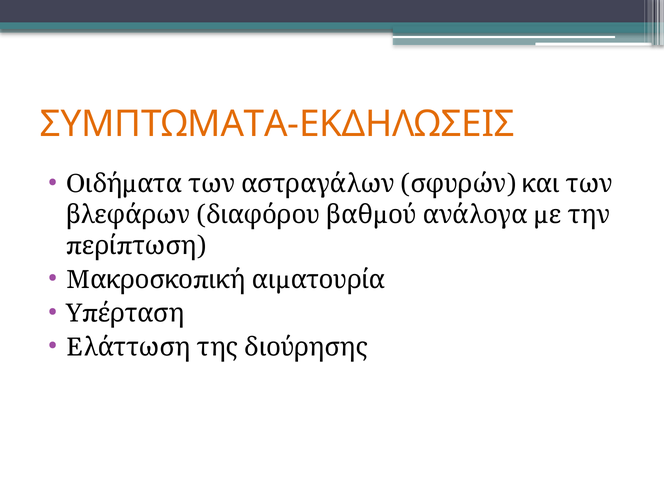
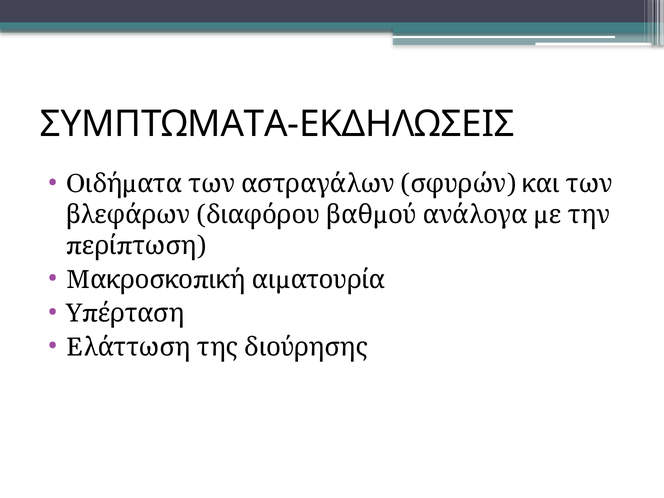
ΣΥΜΠΤΩΜΑΤΑ-ΕΚΔΗΛΩΣΕΙΣ colour: orange -> black
